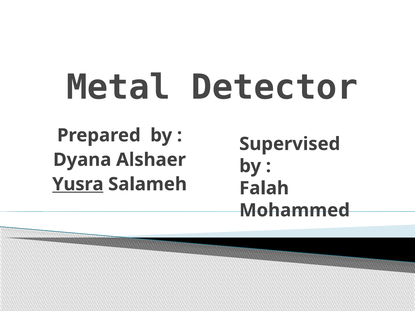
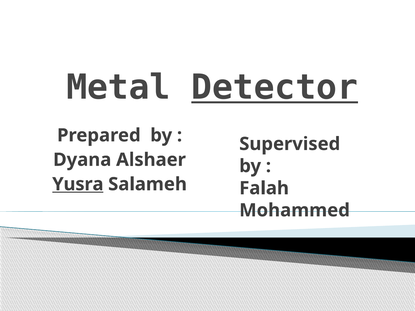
Detector underline: none -> present
